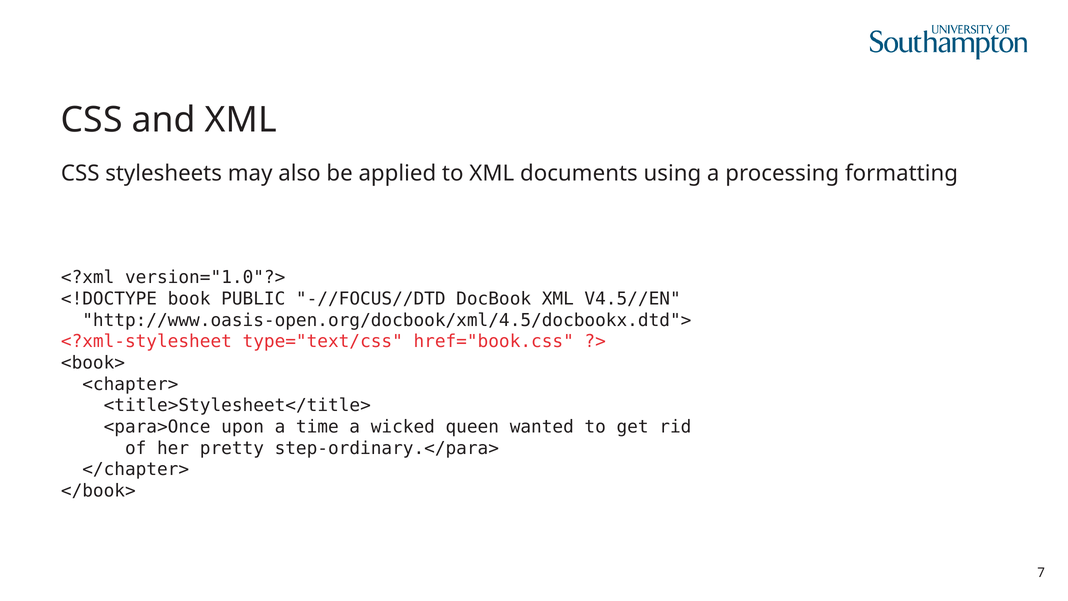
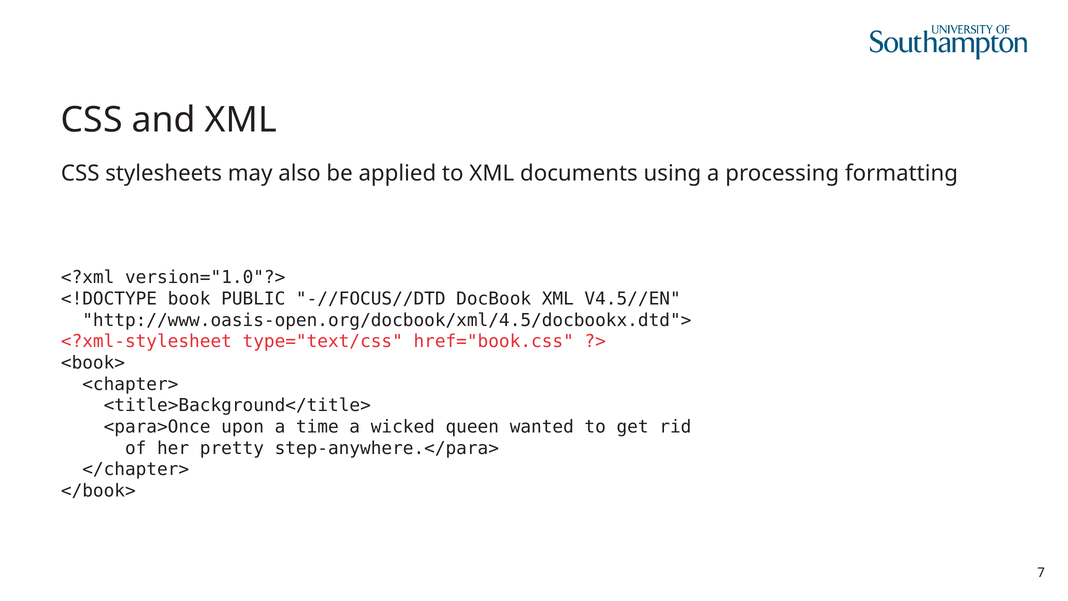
<title>Stylesheet</title>: <title>Stylesheet</title> -> <title>Background</title>
step-ordinary.</para>: step-ordinary.</para> -> step-anywhere.</para>
